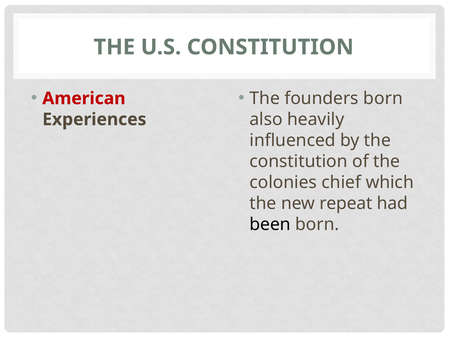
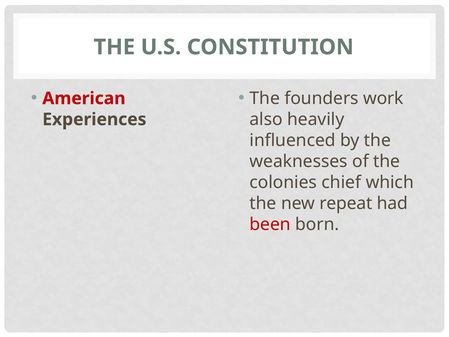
founders born: born -> work
constitution at (299, 161): constitution -> weaknesses
been colour: black -> red
